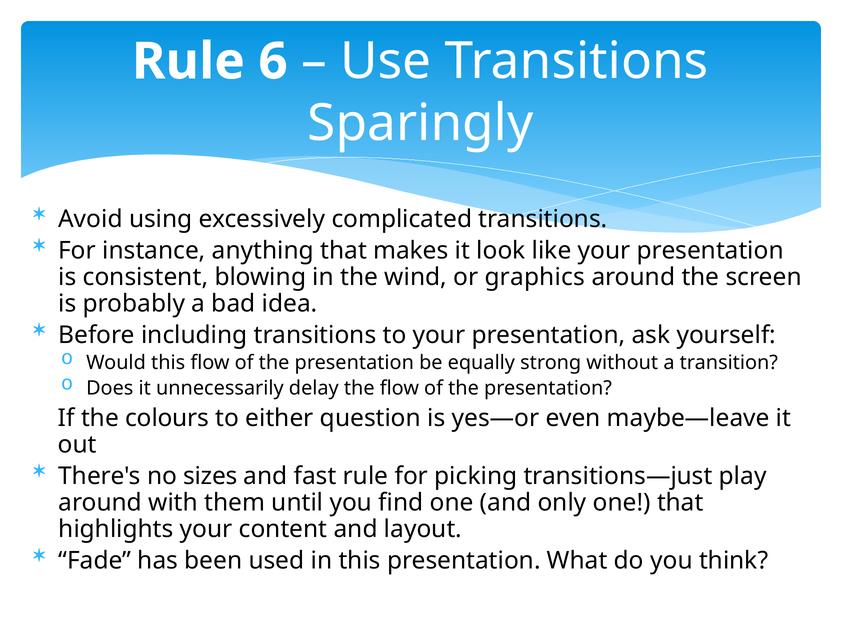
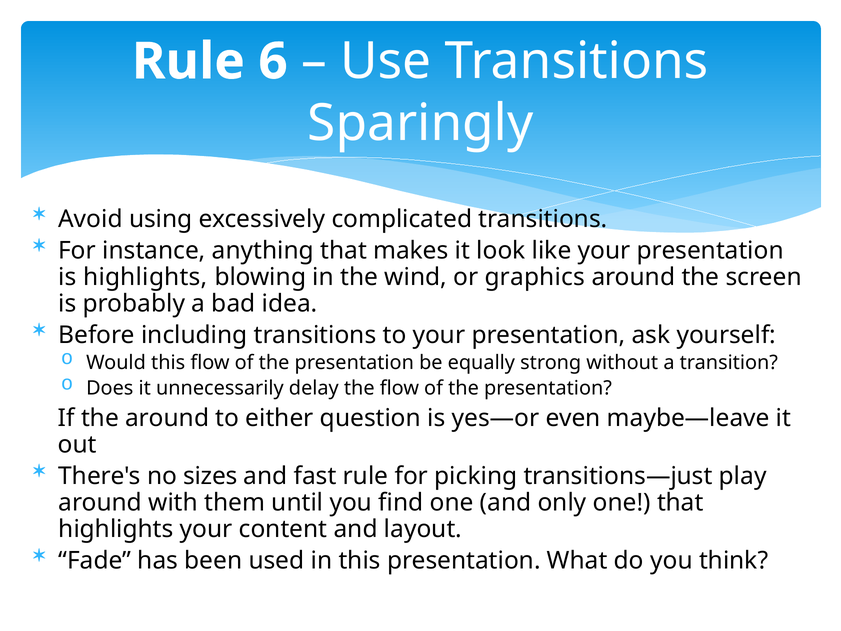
is consistent: consistent -> highlights
the colours: colours -> around
